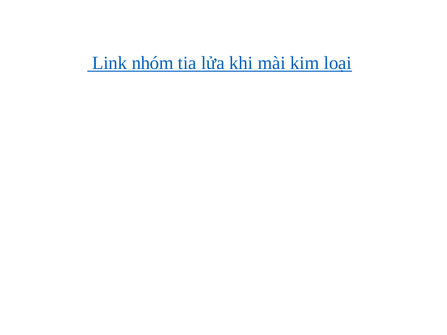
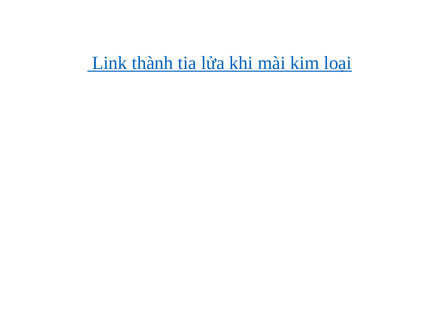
nhóm: nhóm -> thành
